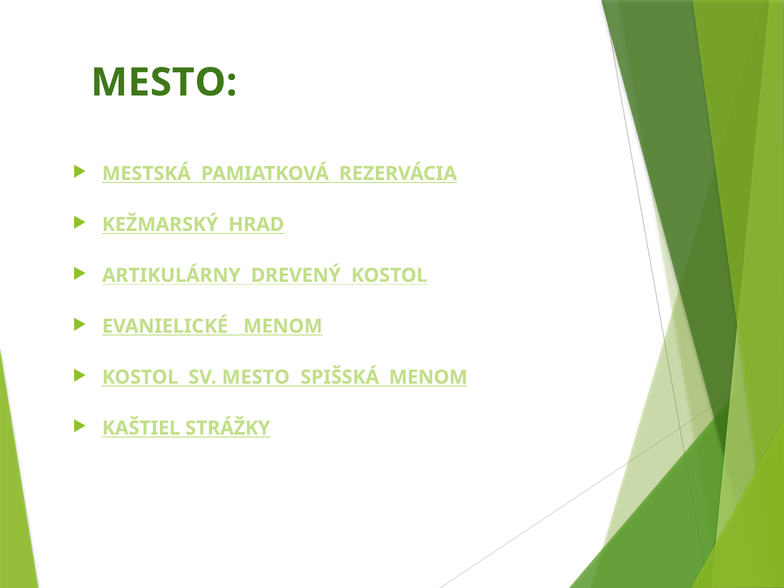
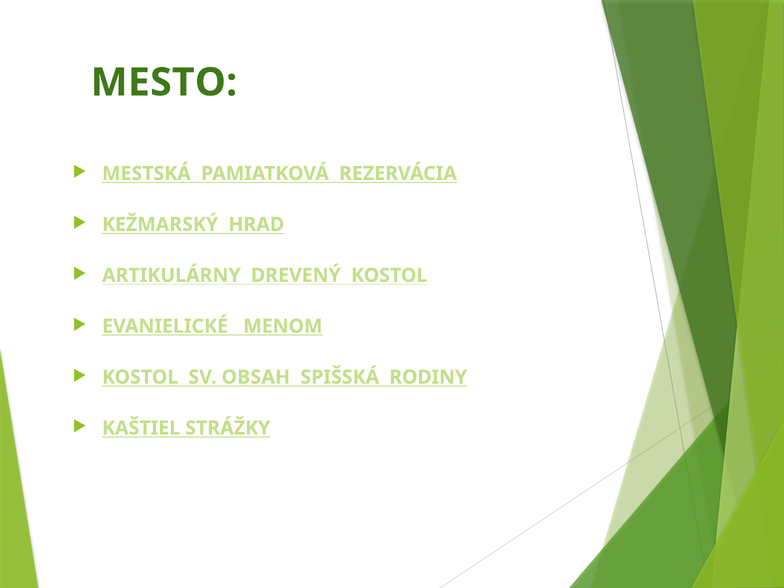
SV MESTO: MESTO -> OBSAH
SPIŠSKÁ MENOM: MENOM -> RODINY
